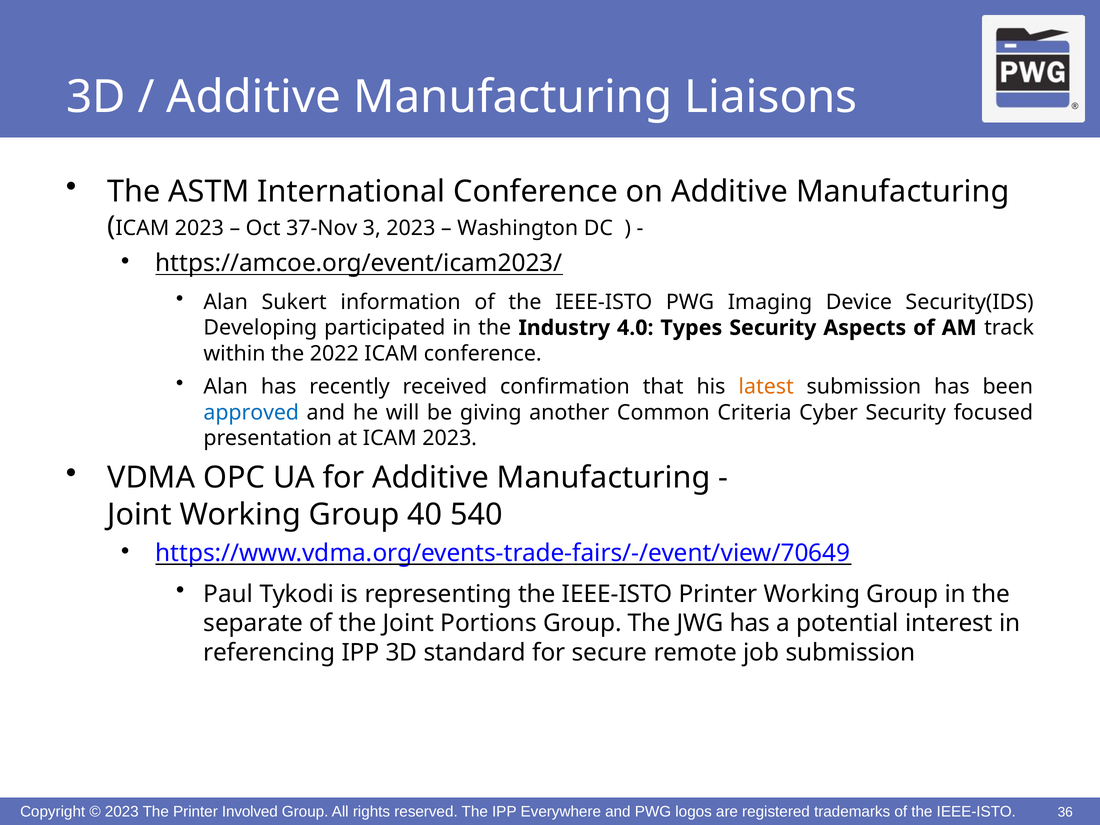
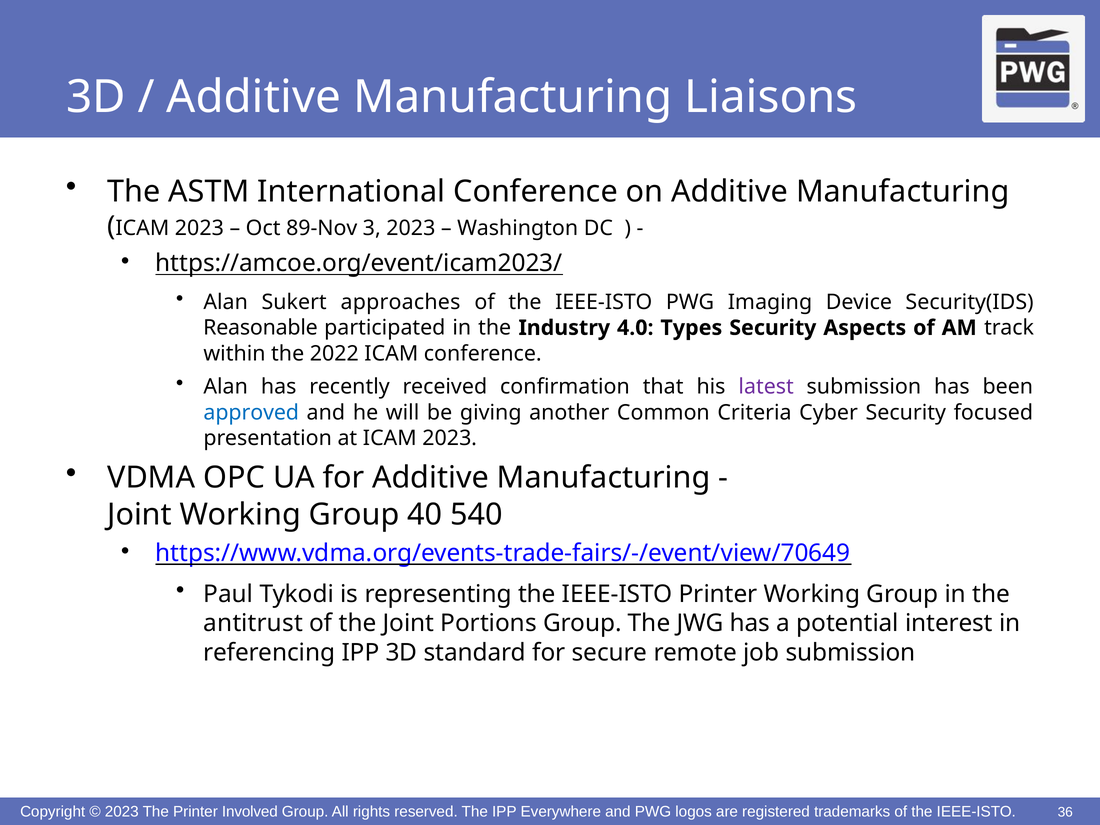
37-Nov: 37-Nov -> 89-Nov
information: information -> approaches
Developing: Developing -> Reasonable
latest colour: orange -> purple
separate: separate -> antitrust
